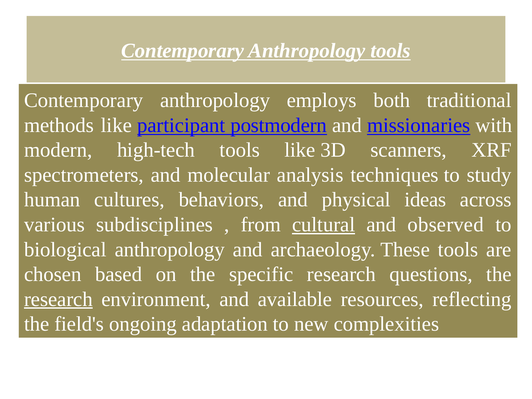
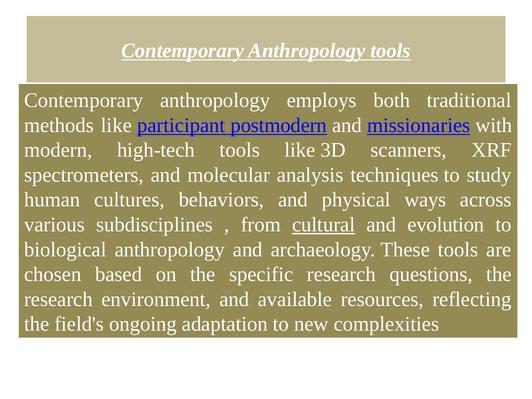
ideas: ideas -> ways
observed: observed -> evolution
research at (58, 299) underline: present -> none
